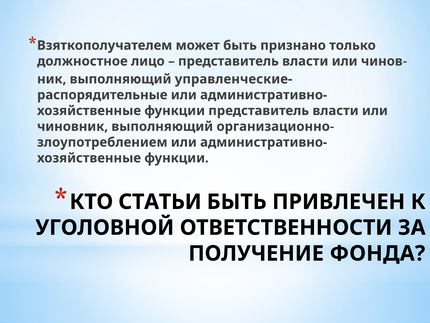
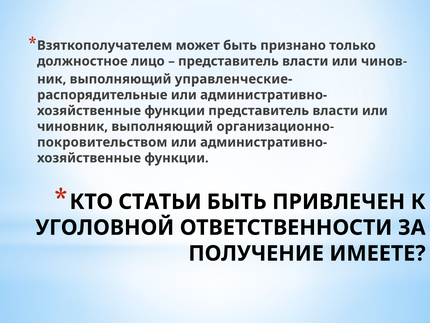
злоупотреблением: злоупотреблением -> покровительством
ФОНДА: ФОНДА -> ИМЕЕТЕ
